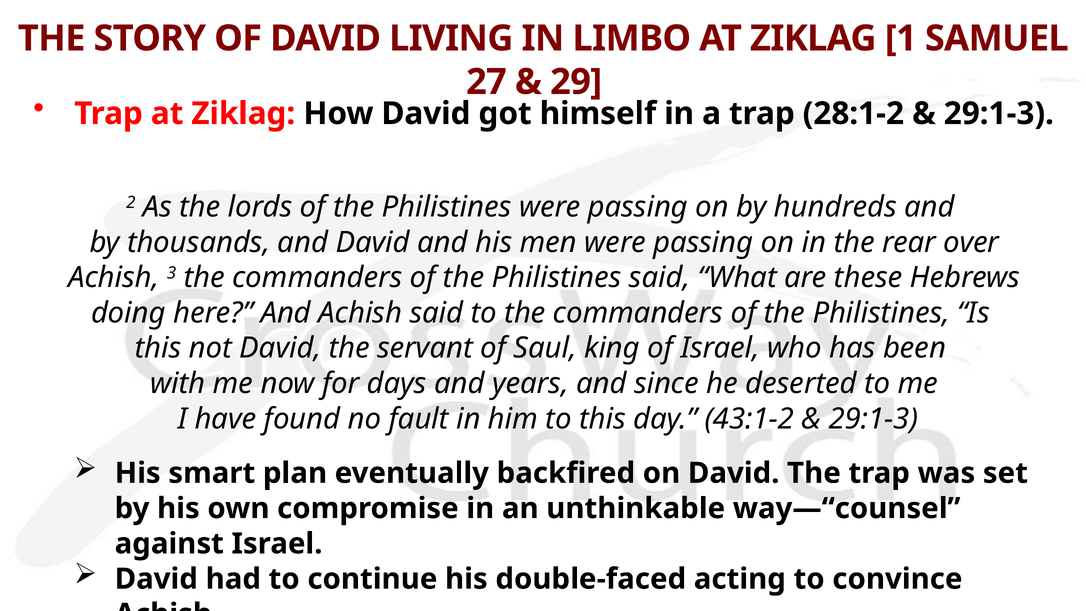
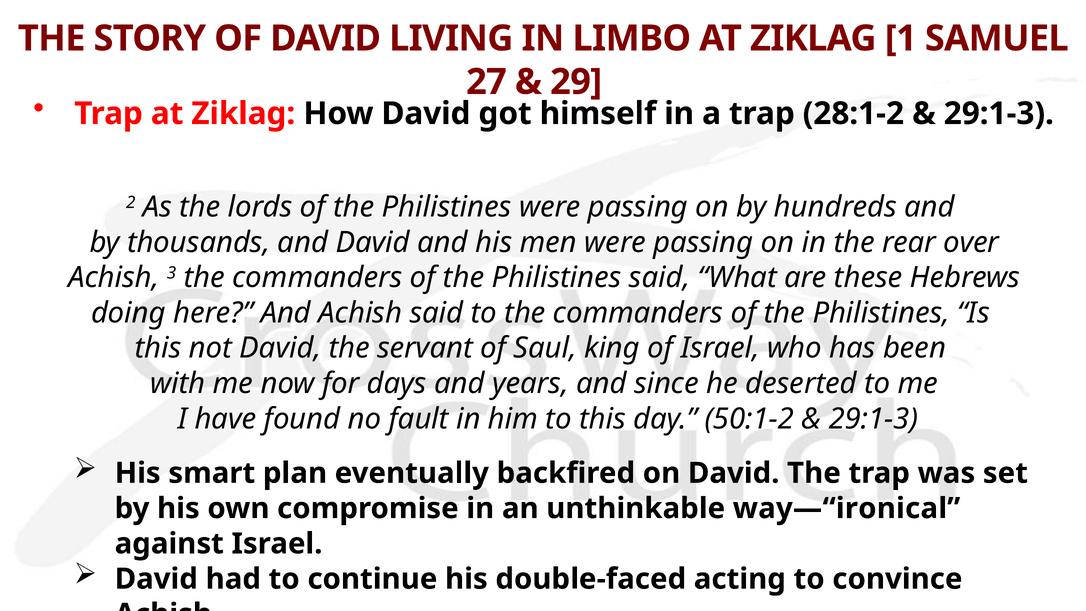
43:1-2: 43:1-2 -> 50:1-2
way—“counsel: way—“counsel -> way—“ironical
